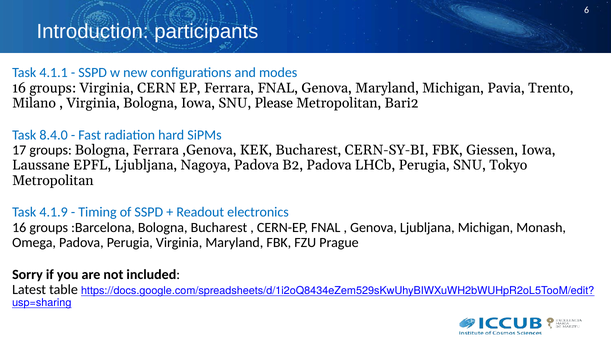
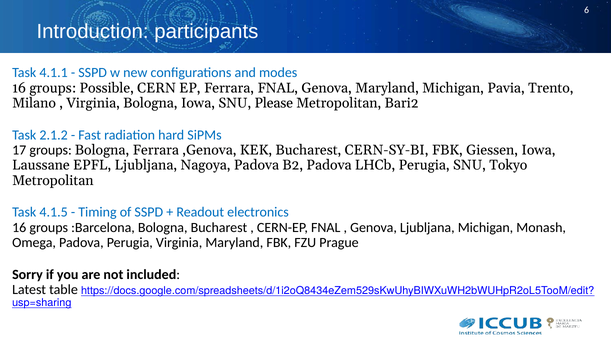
groups Virginia: Virginia -> Possible
8.4.0: 8.4.0 -> 2.1.2
4.1.9: 4.1.9 -> 4.1.5
